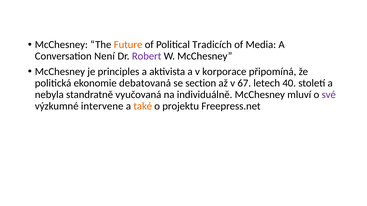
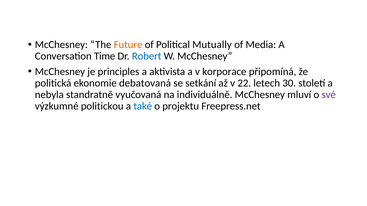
Tradicích: Tradicích -> Mutually
Není: Není -> Time
Robert colour: purple -> blue
section: section -> setkání
67: 67 -> 22
40: 40 -> 30
intervene: intervene -> politickou
také colour: orange -> blue
